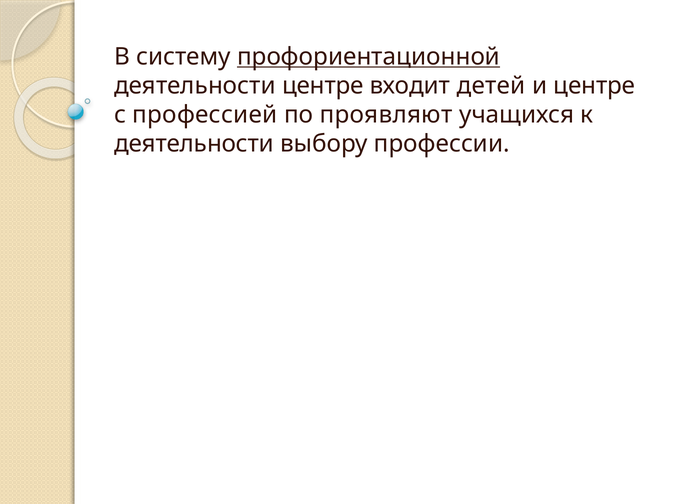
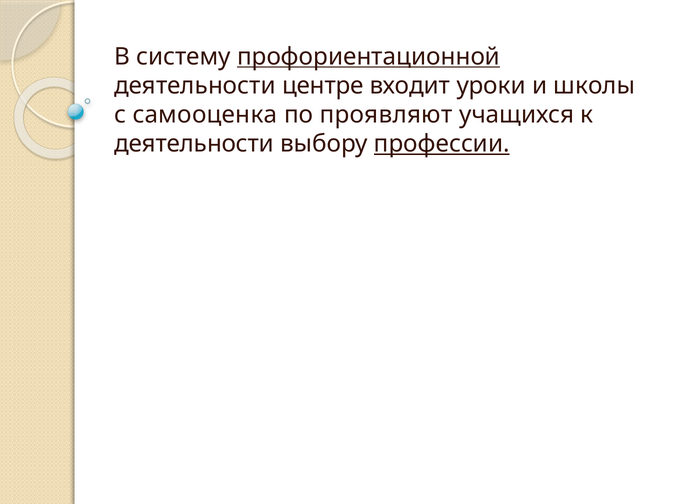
детей: детей -> уроки
и центре: центре -> школы
профессией: профессией -> самооценка
профессии underline: none -> present
